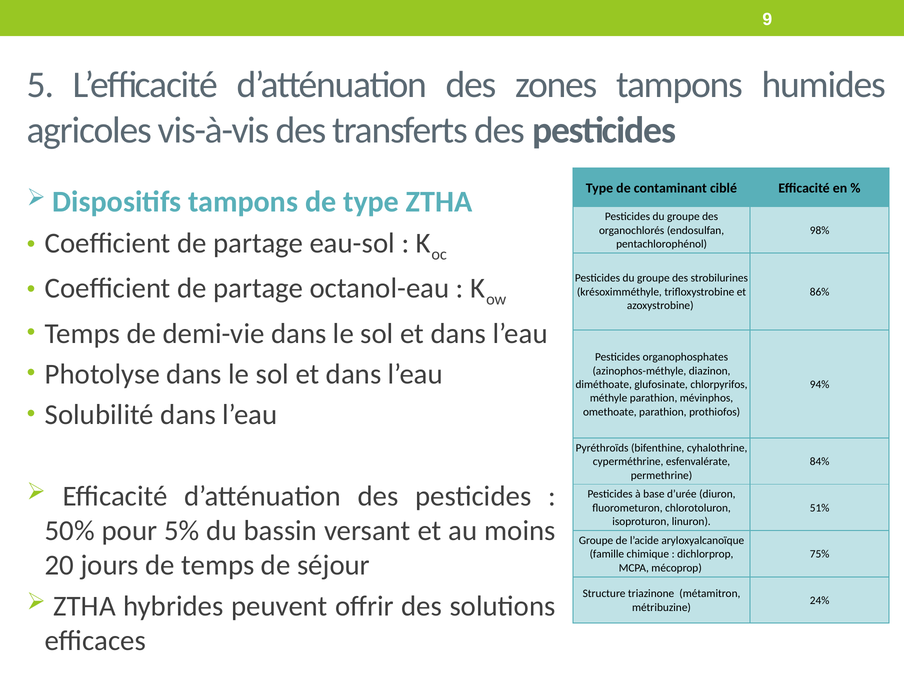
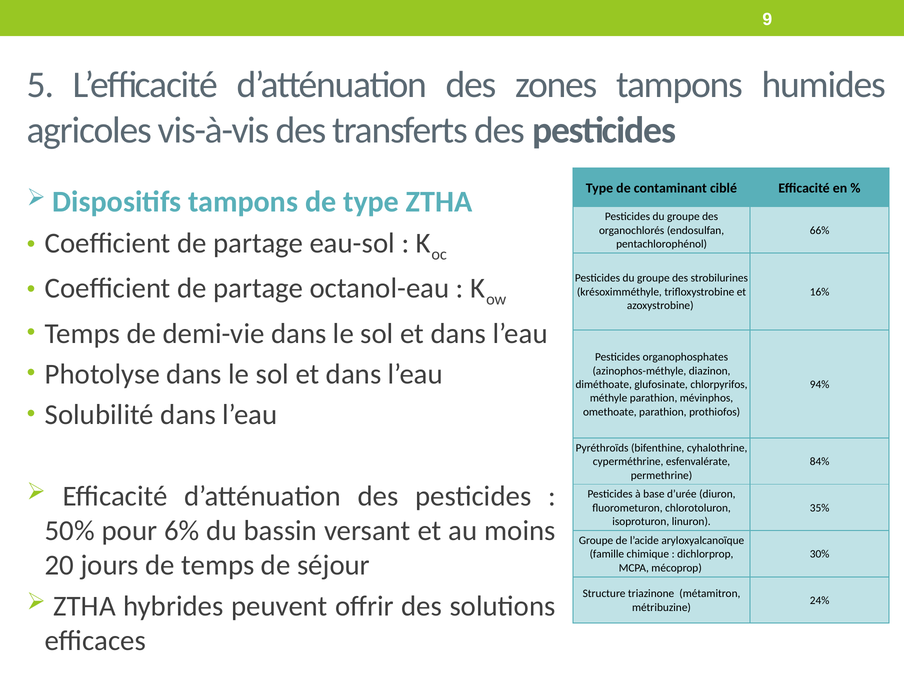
98%: 98% -> 66%
86%: 86% -> 16%
51%: 51% -> 35%
5%: 5% -> 6%
75%: 75% -> 30%
